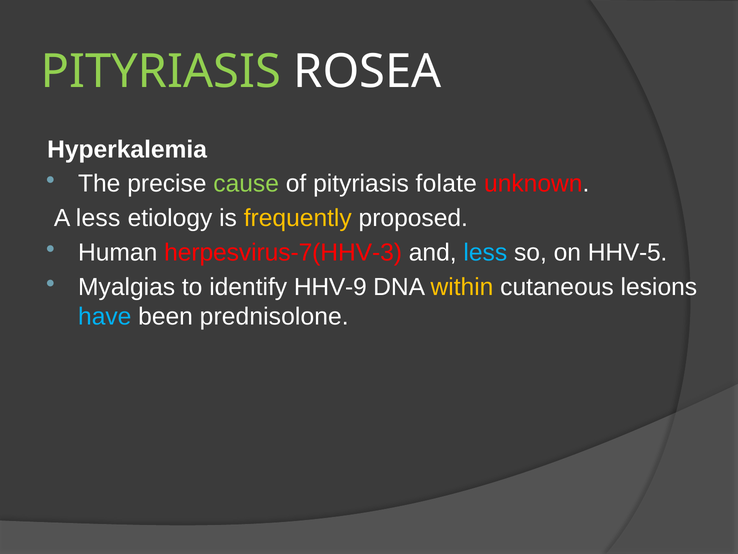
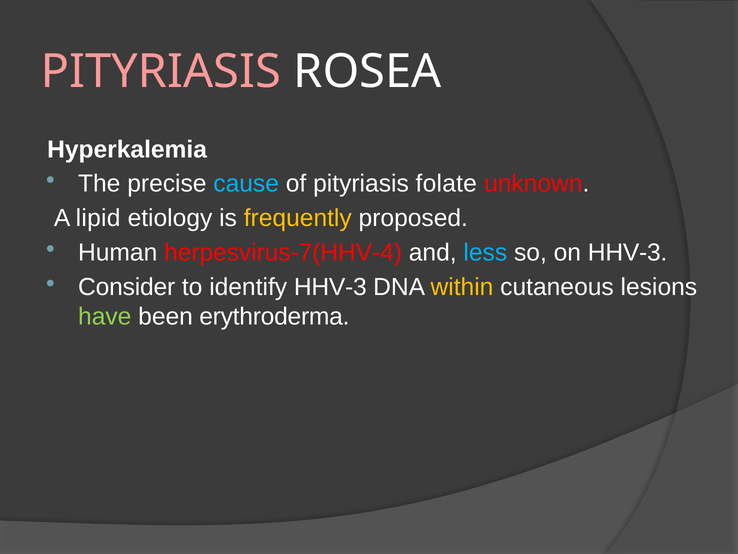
PITYRIASIS at (161, 72) colour: light green -> pink
cause colour: light green -> light blue
A less: less -> lipid
herpesvirus-7(HHV-3: herpesvirus-7(HHV-3 -> herpesvirus-7(HHV-4
on HHV-5: HHV-5 -> HHV-3
Myalgias: Myalgias -> Consider
identify HHV-9: HHV-9 -> HHV-3
have colour: light blue -> light green
prednisolone: prednisolone -> erythroderma
